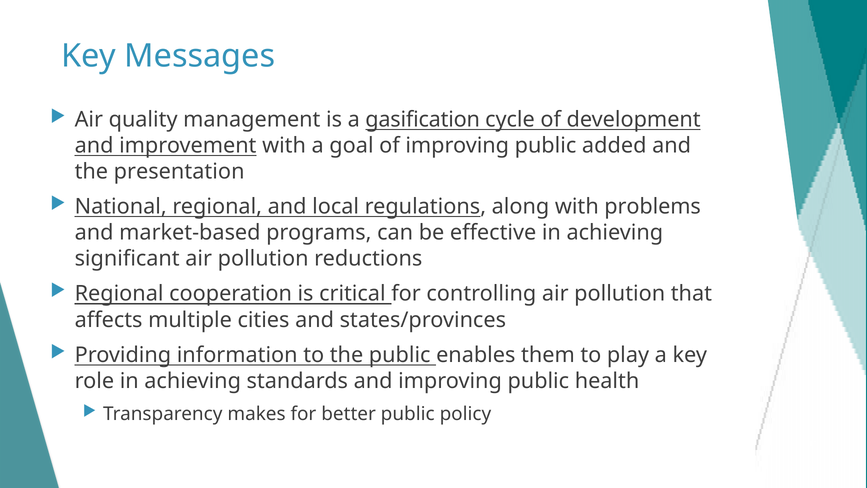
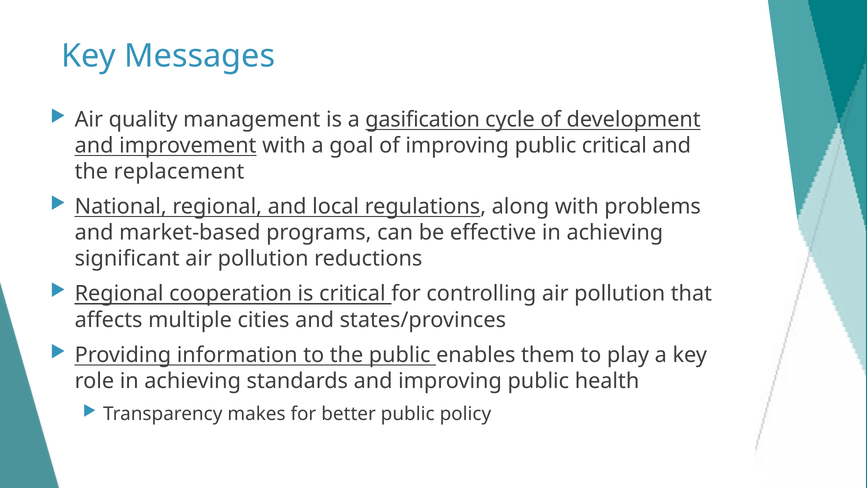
public added: added -> critical
presentation: presentation -> replacement
